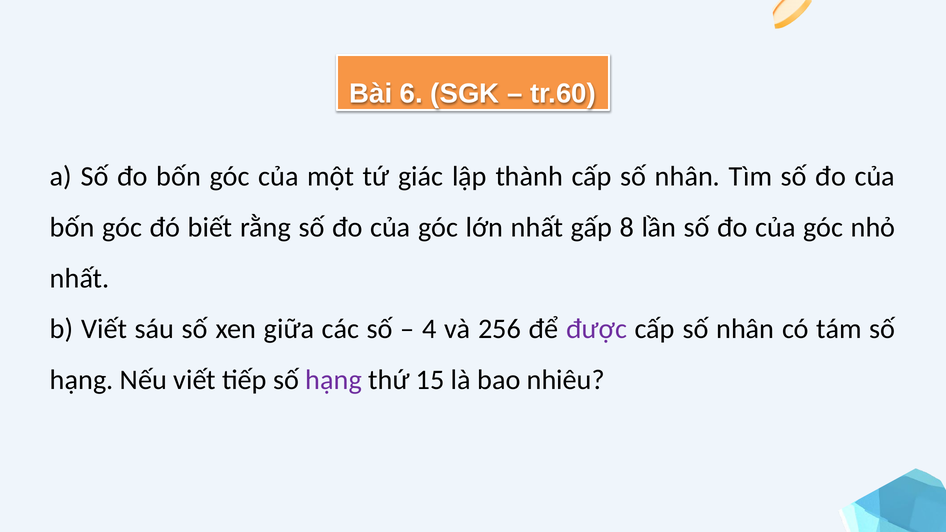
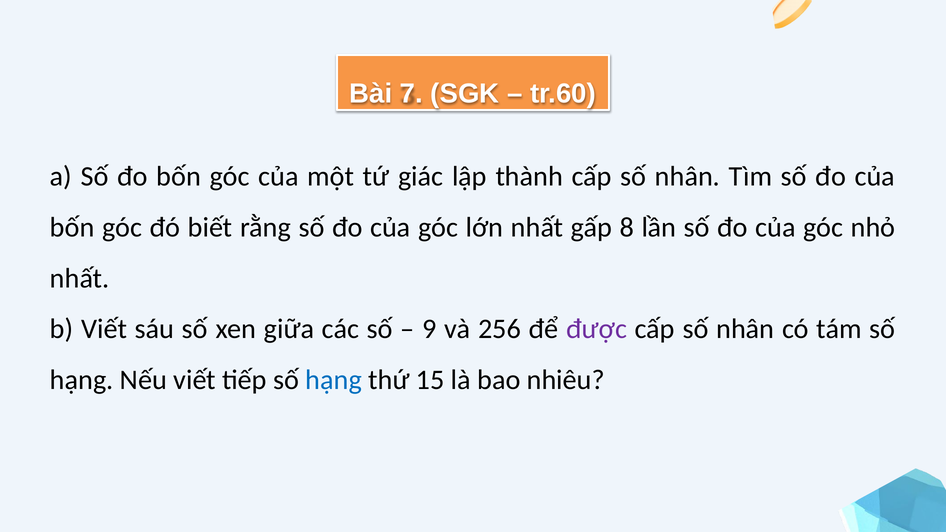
6: 6 -> 7
4: 4 -> 9
hạng at (334, 380) colour: purple -> blue
